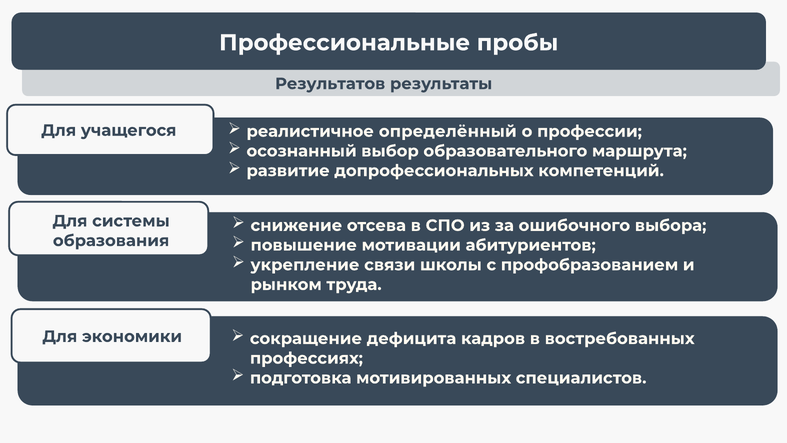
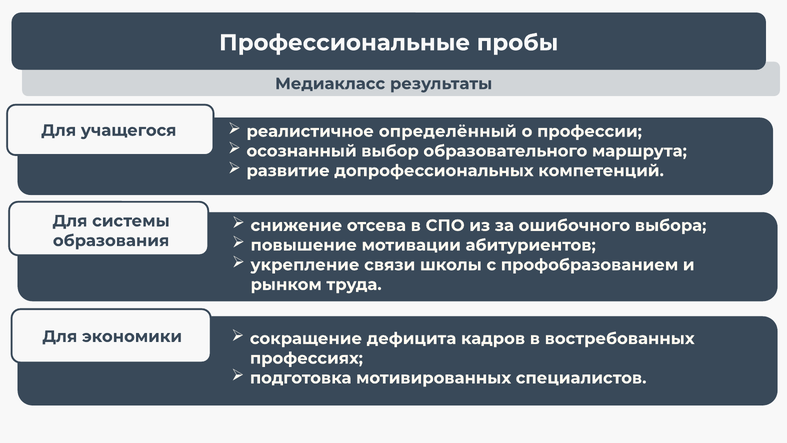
Результатов: Результатов -> Медиакласс
